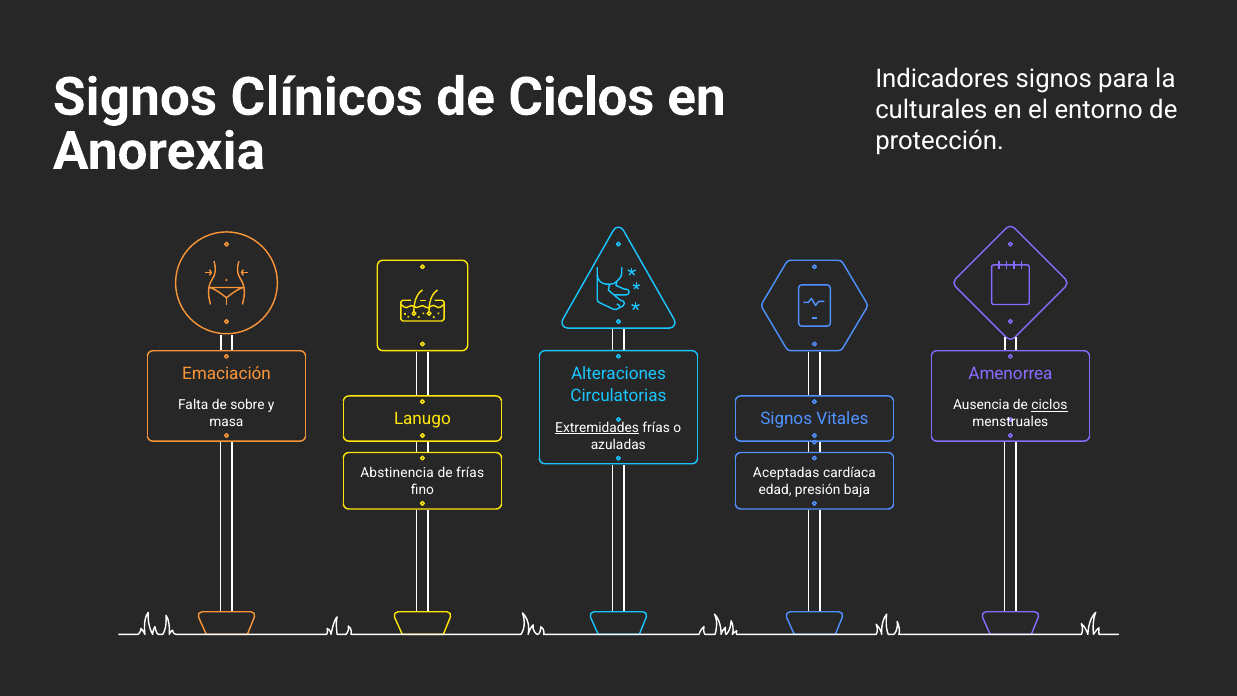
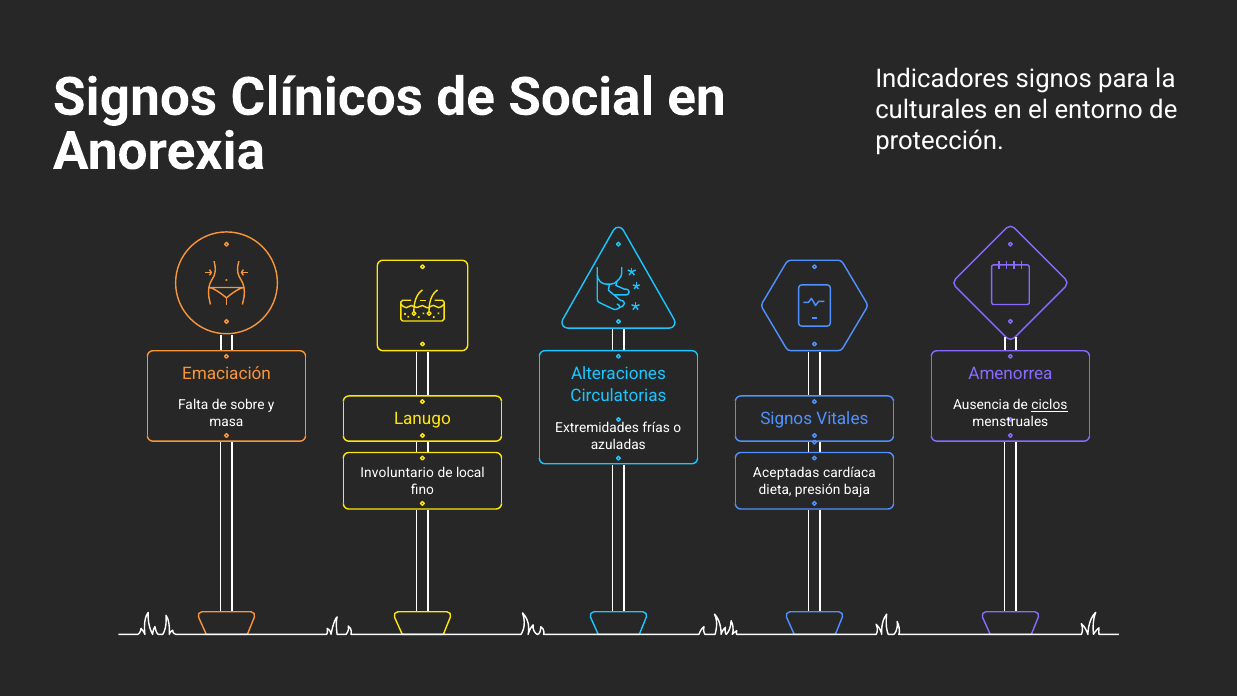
Clínicos de Ciclos: Ciclos -> Social
Extremidades underline: present -> none
Abstinencia: Abstinencia -> Involuntario
de frías: frías -> local
edad: edad -> dieta
